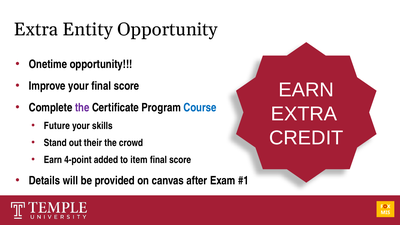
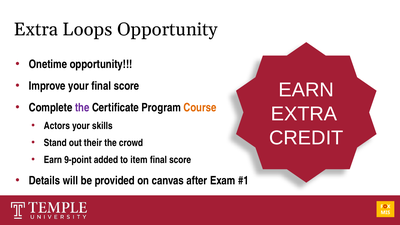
Entity: Entity -> Loops
Course colour: blue -> orange
Future: Future -> Actors
4-point: 4-point -> 9-point
